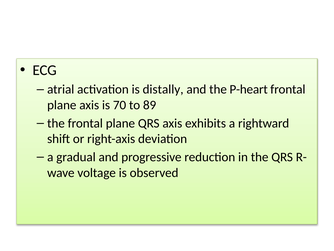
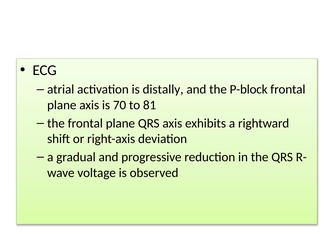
P-heart: P-heart -> P-block
89: 89 -> 81
